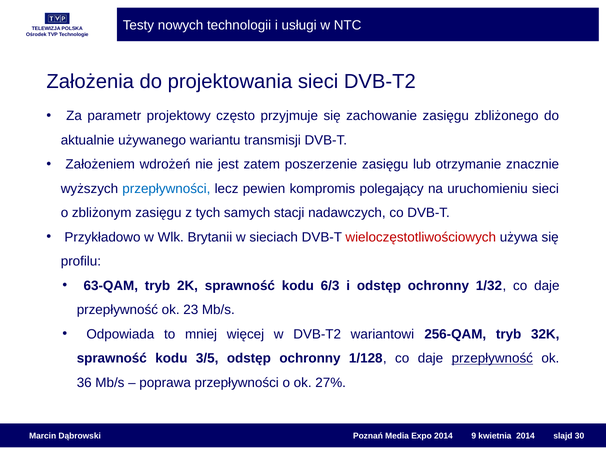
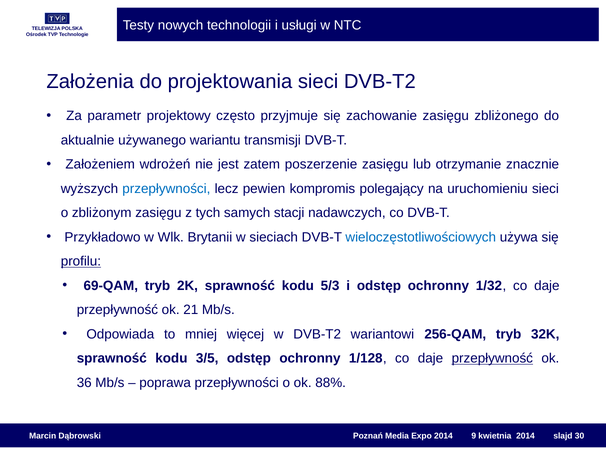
wieloczęstotliwościowych colour: red -> blue
profilu underline: none -> present
63-QAM: 63-QAM -> 69-QAM
6/3: 6/3 -> 5/3
23: 23 -> 21
27%: 27% -> 88%
